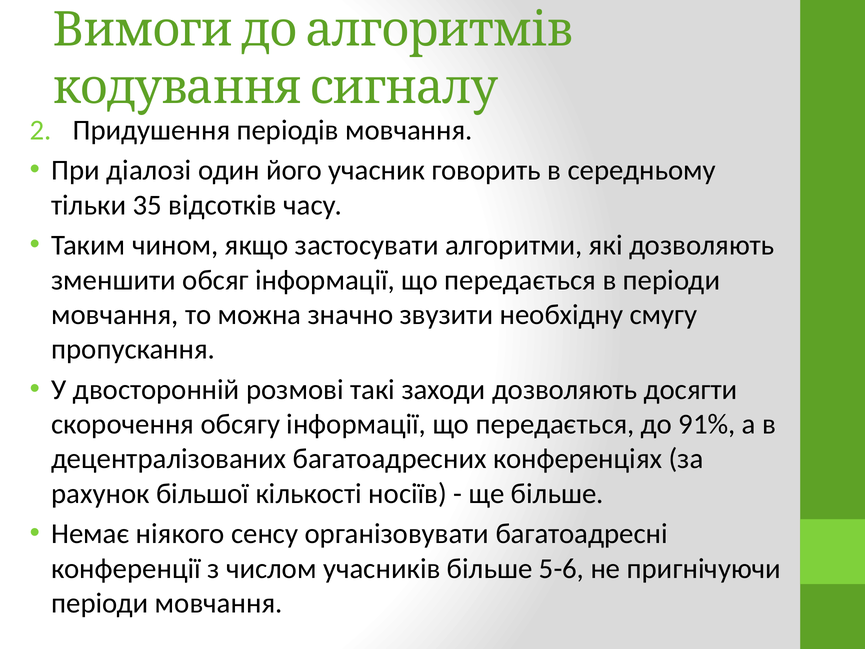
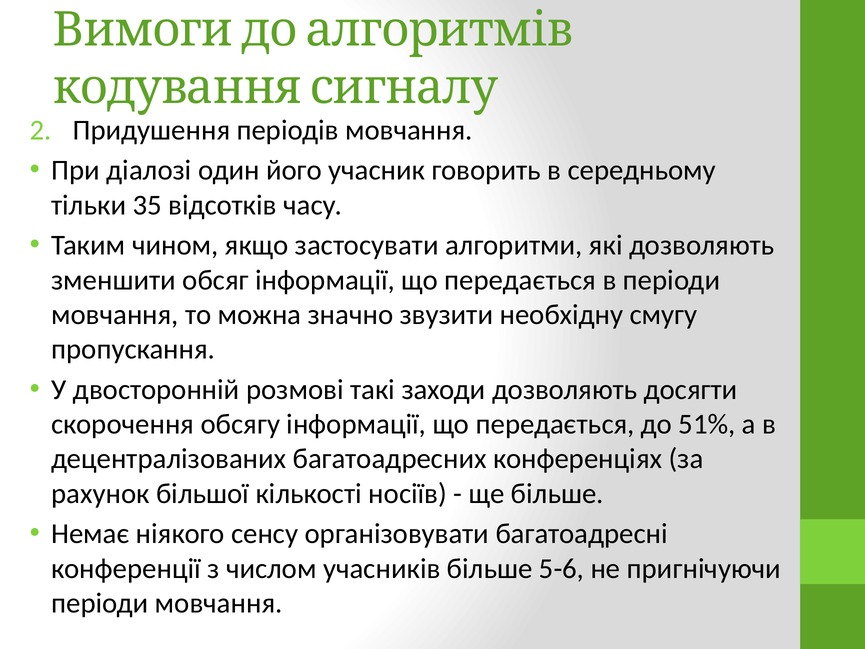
91%: 91% -> 51%
